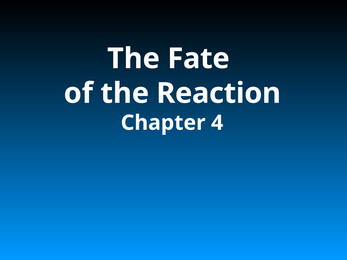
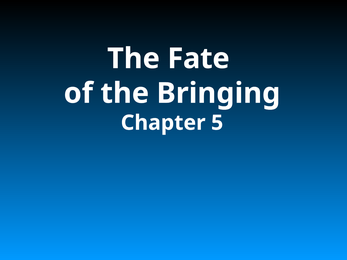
Reaction: Reaction -> Bringing
4: 4 -> 5
